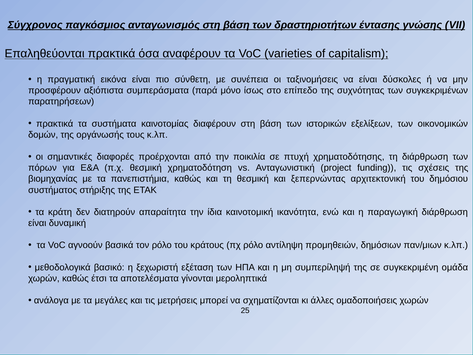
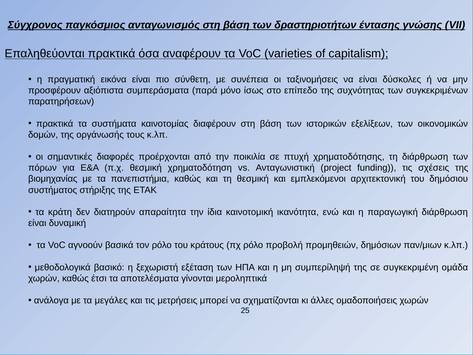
ξεπερνώντας: ξεπερνώντας -> εμπλεκόμενοι
αντίληψη: αντίληψη -> προβολή
